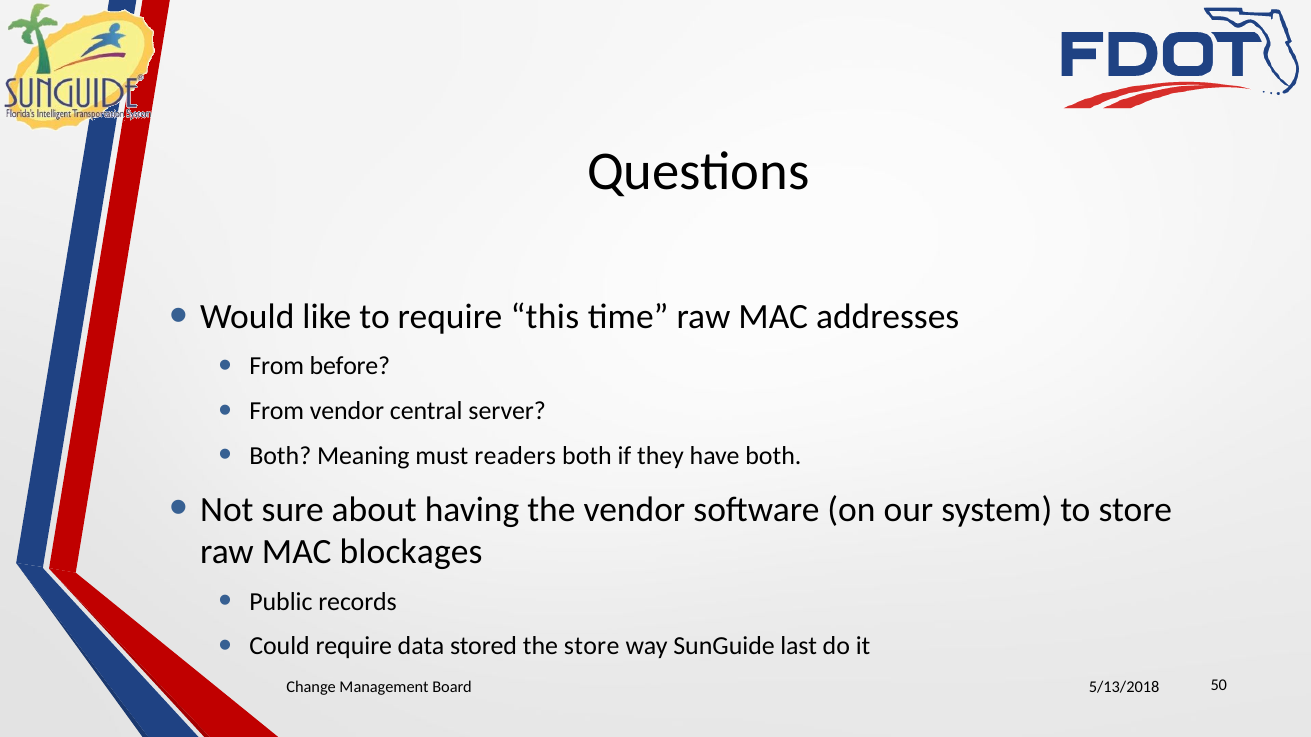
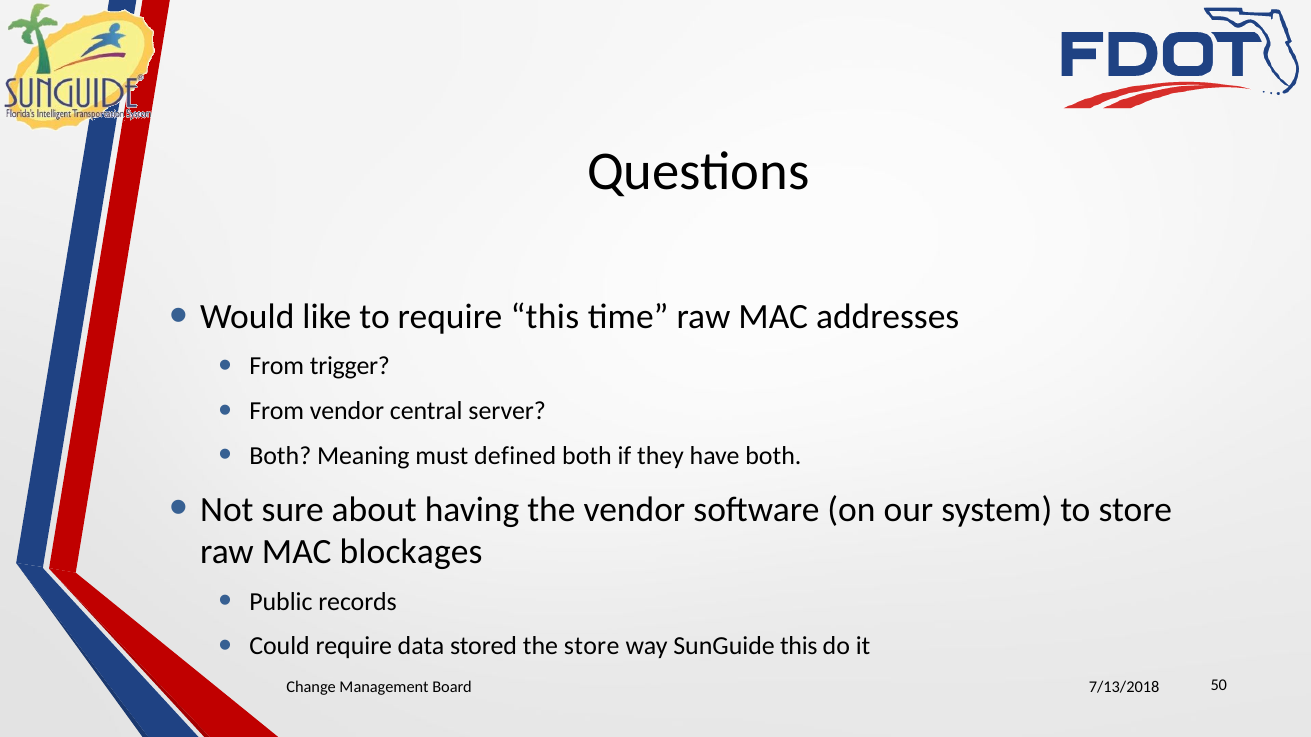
before: before -> trigger
readers: readers -> defined
SunGuide last: last -> this
5/13/2018: 5/13/2018 -> 7/13/2018
